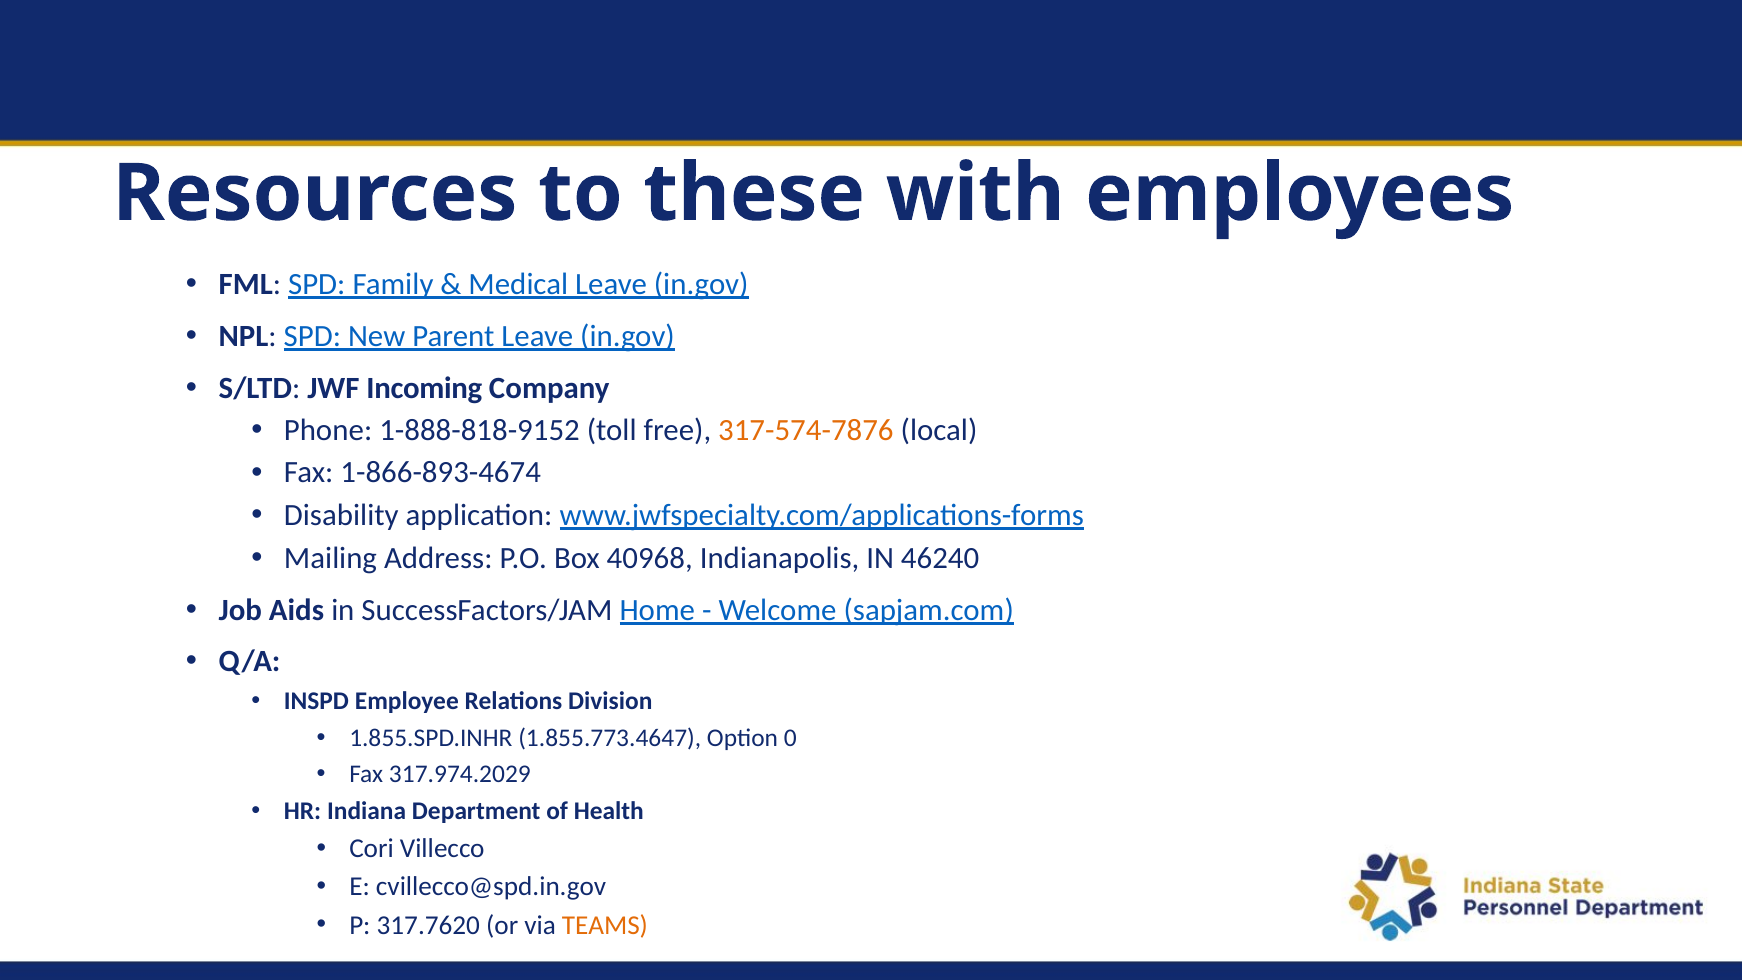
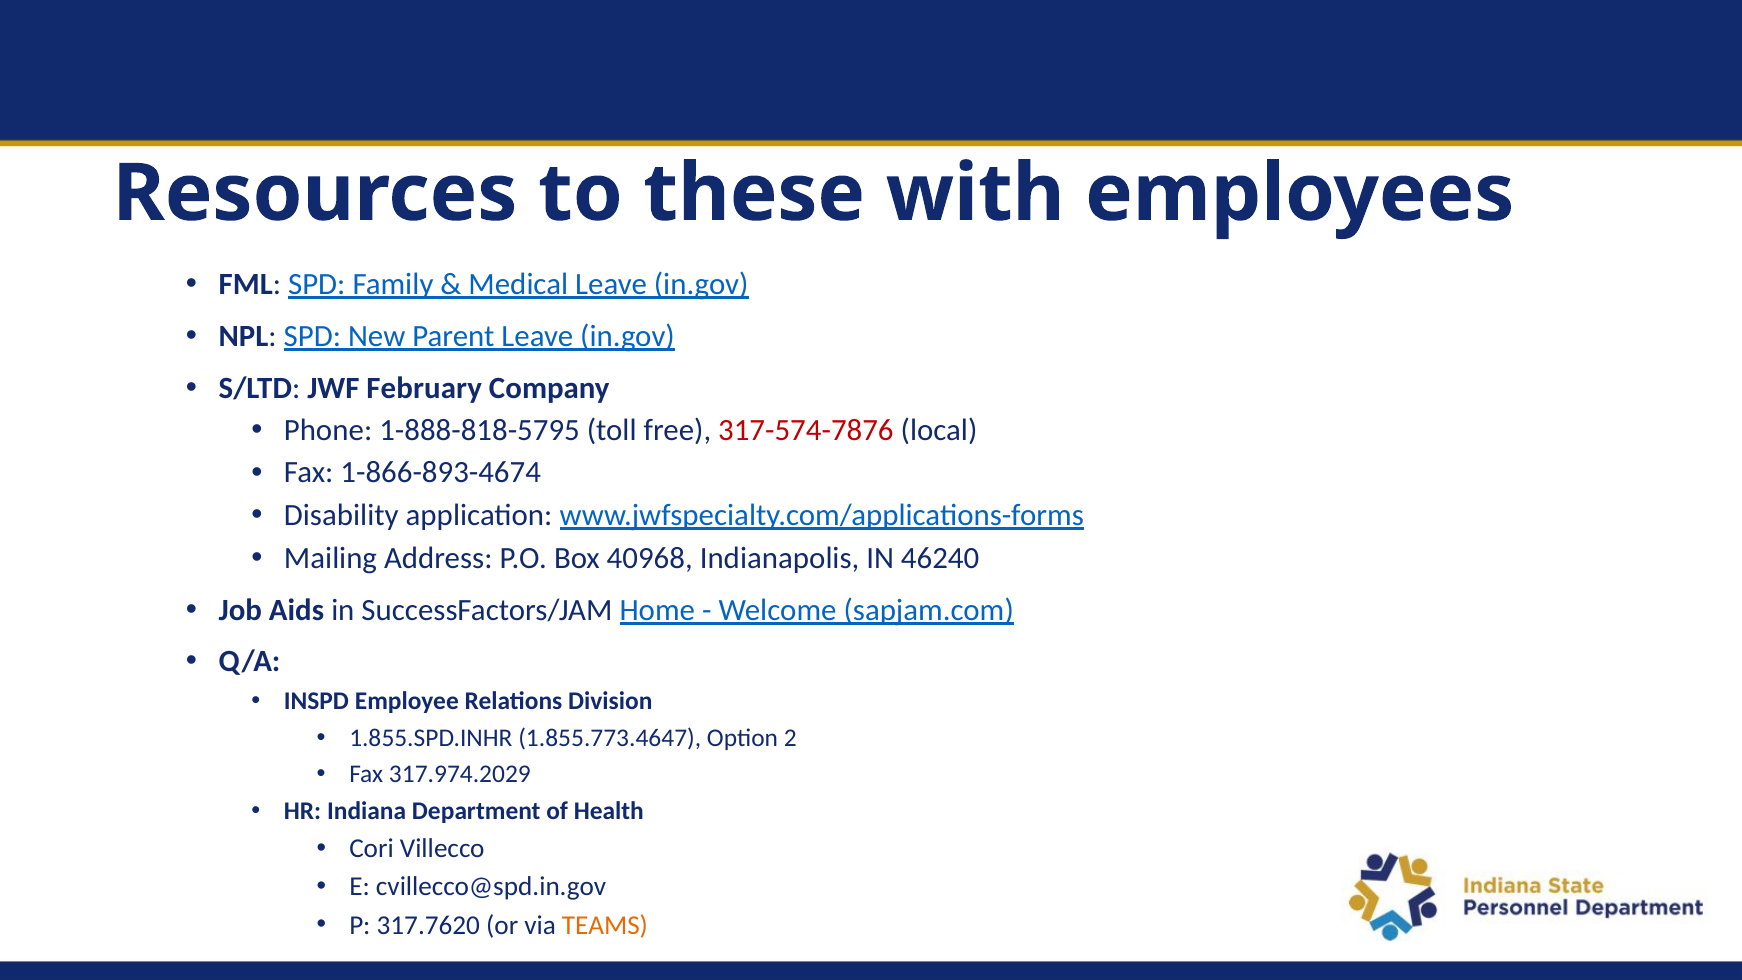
Incoming: Incoming -> February
1-888-818-9152: 1-888-818-9152 -> 1-888-818-5795
317-574-7876 colour: orange -> red
0: 0 -> 2
